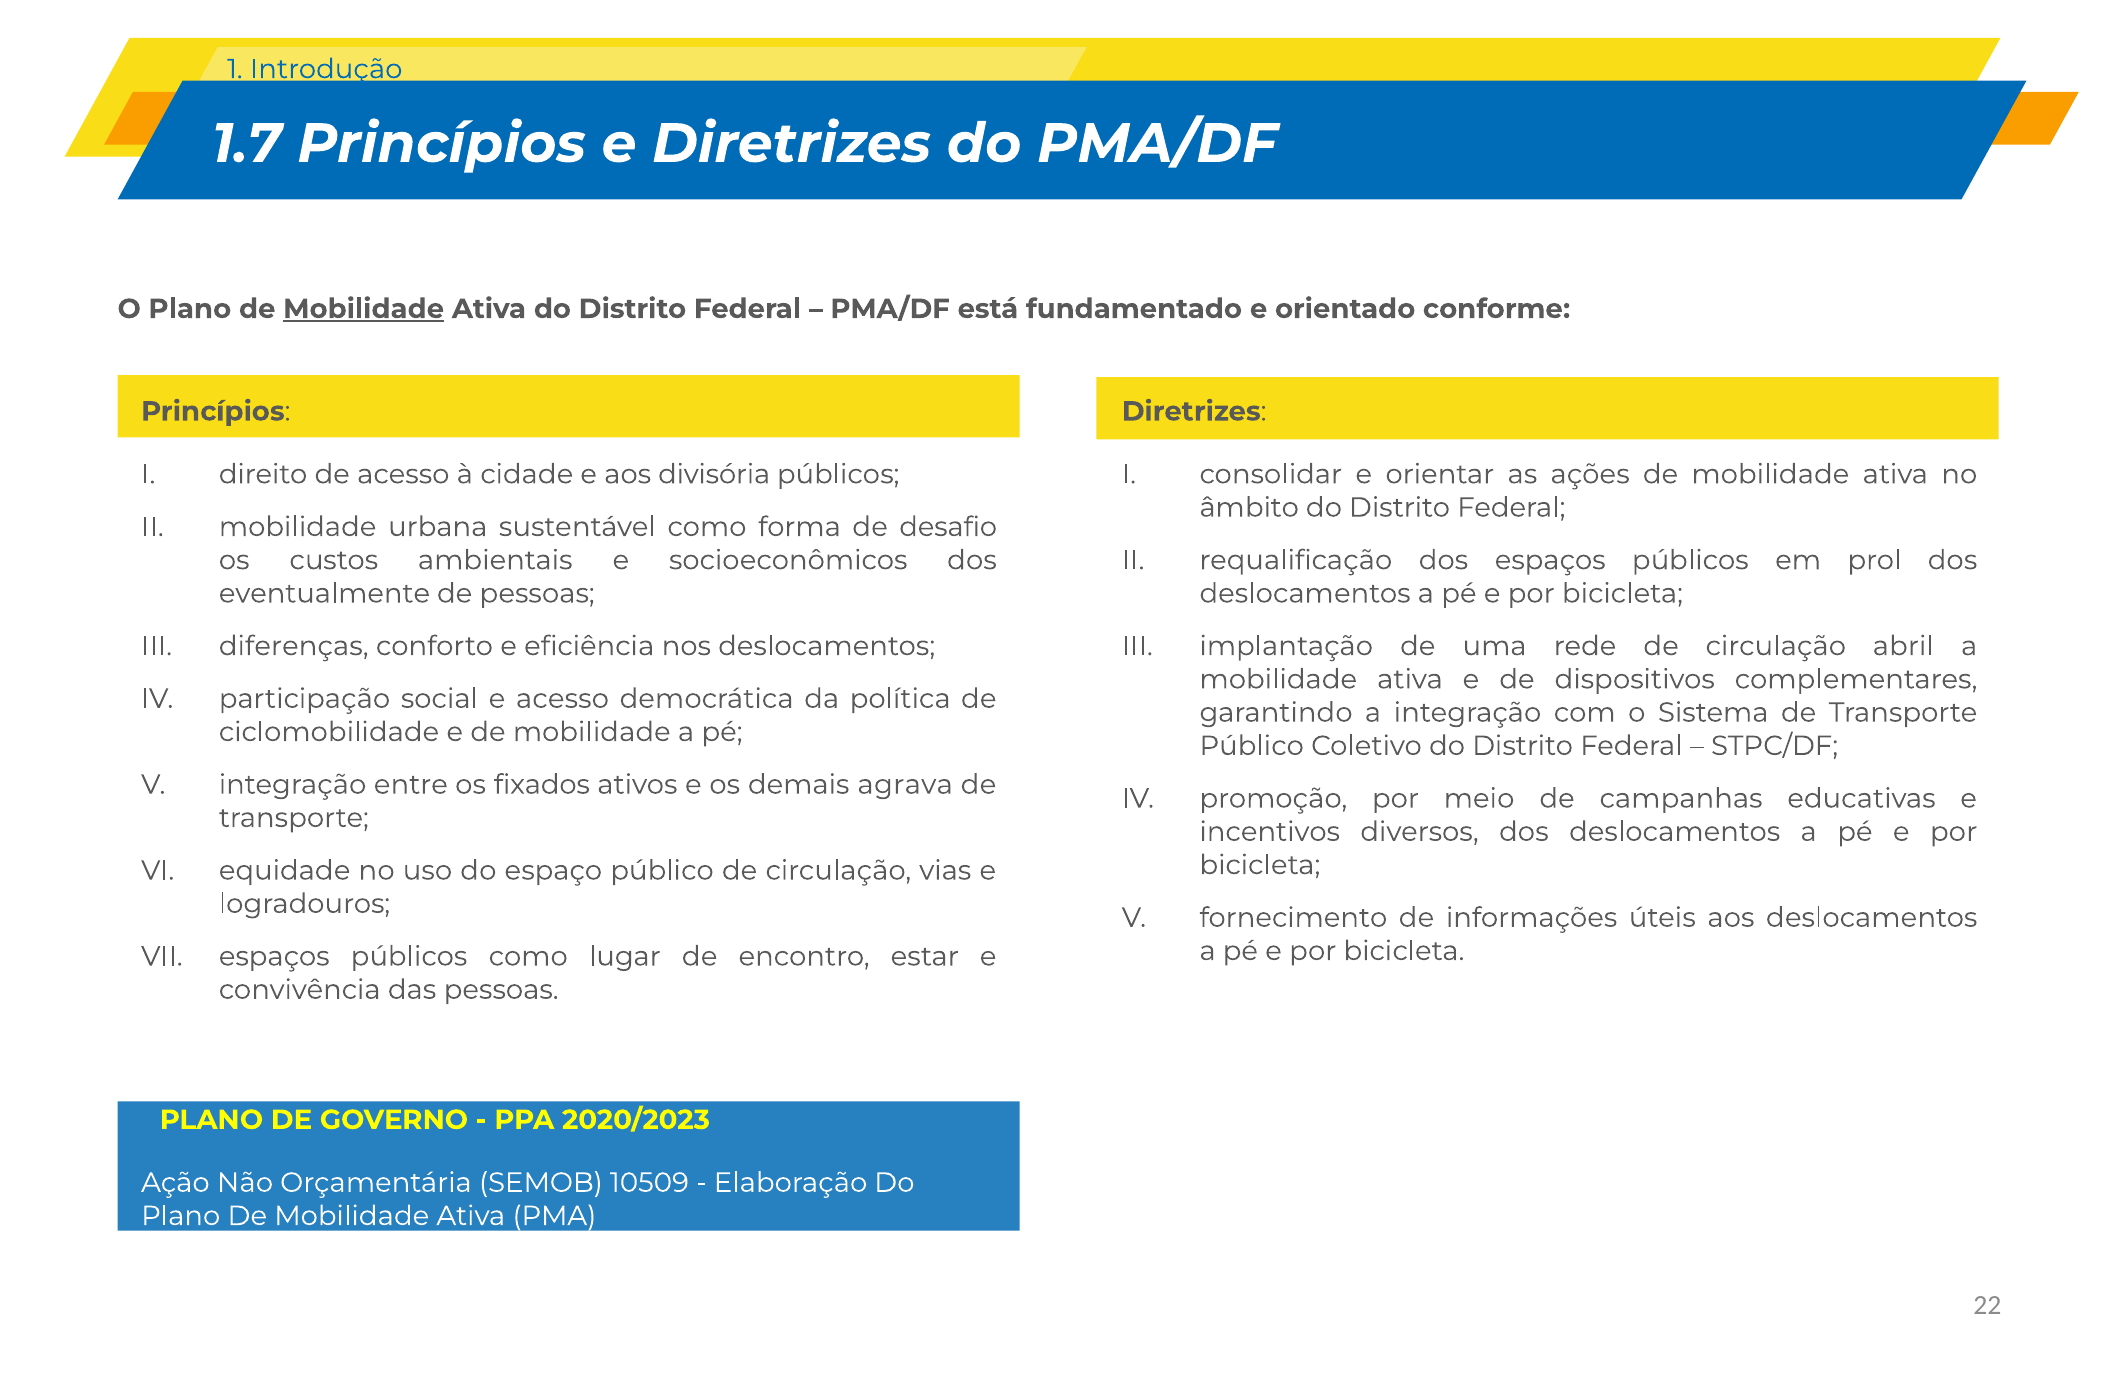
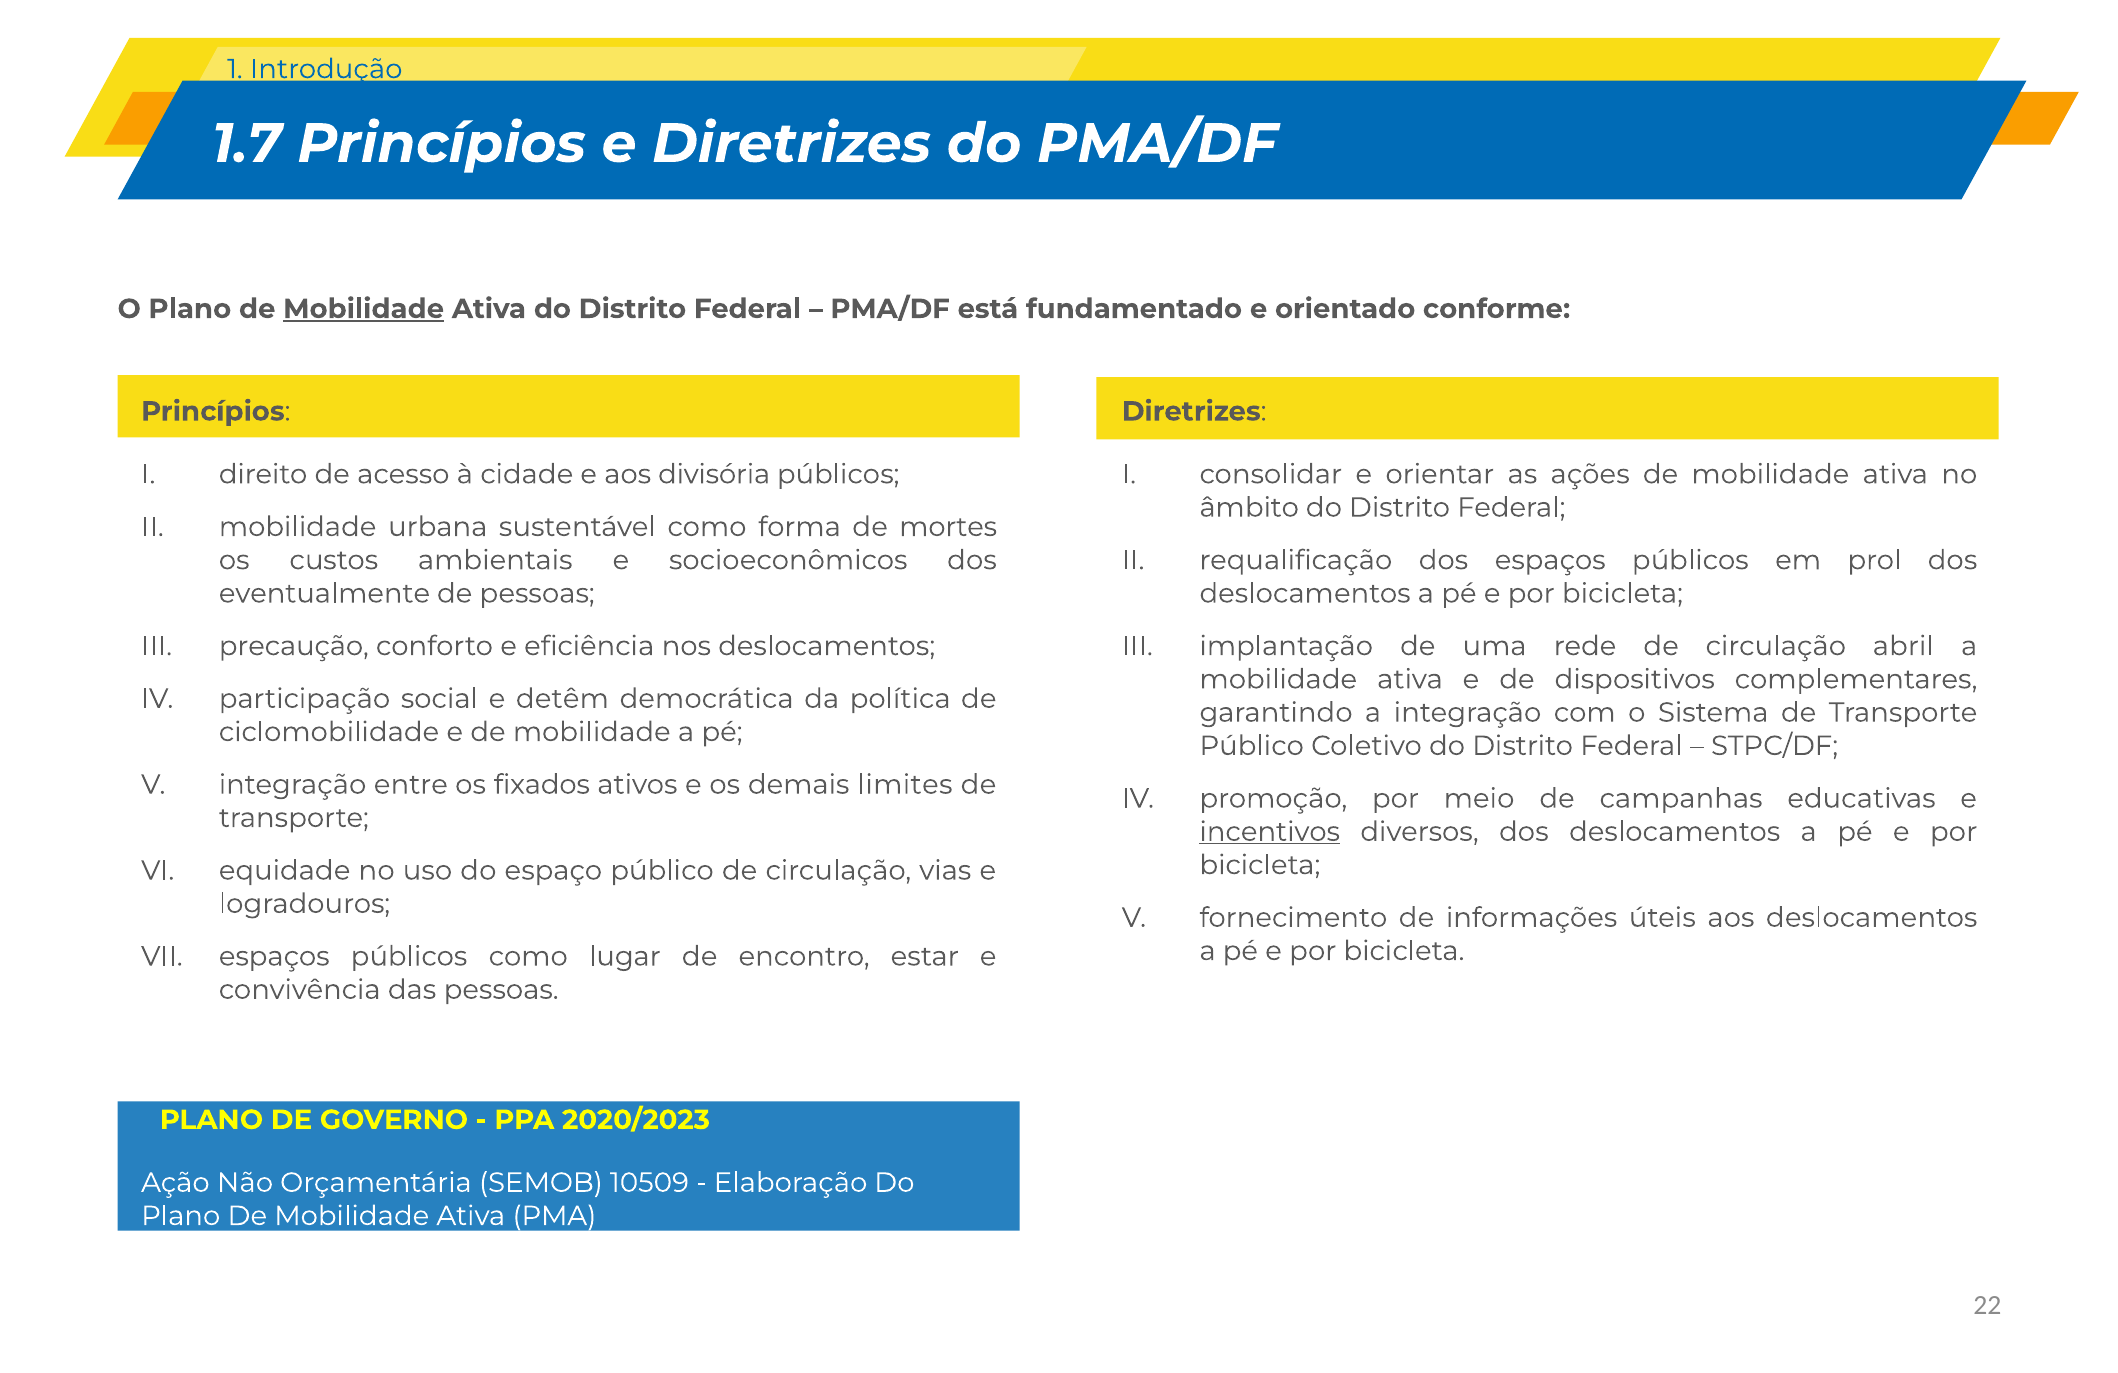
desafio: desafio -> mortes
diferenças: diferenças -> precaução
e acesso: acesso -> detêm
agrava: agrava -> limites
incentivos underline: none -> present
